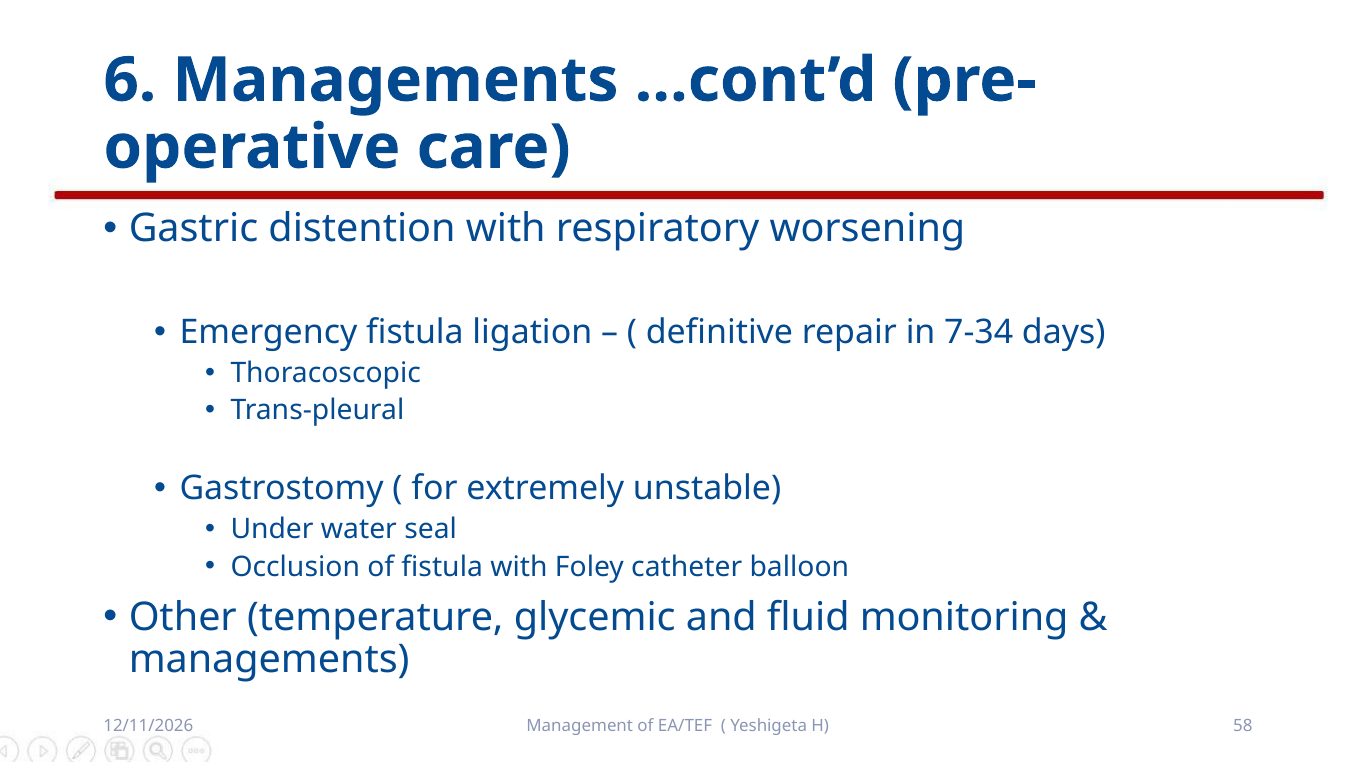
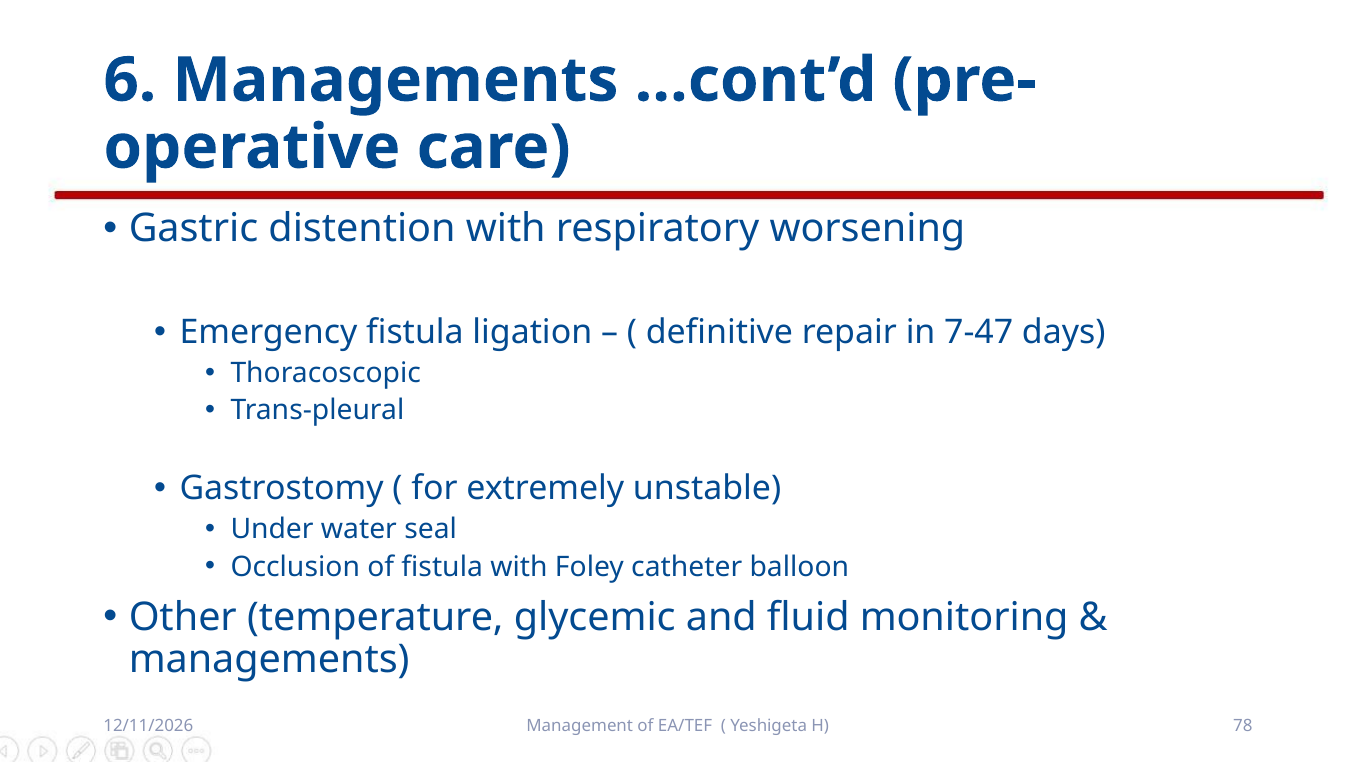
7-34: 7-34 -> 7-47
58: 58 -> 78
